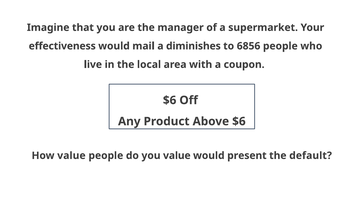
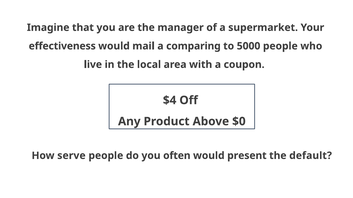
diminishes: diminishes -> comparing
6856: 6856 -> 5000
$6 at (170, 101): $6 -> $4
Above $6: $6 -> $0
How value: value -> serve
you value: value -> often
